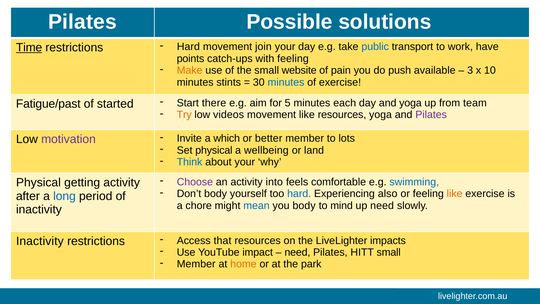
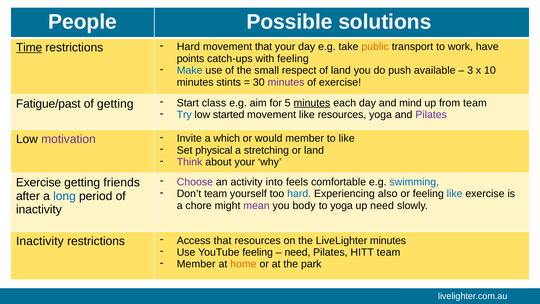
Pilates at (82, 22): Pilates -> People
movement join: join -> that
public colour: blue -> orange
Make colour: orange -> blue
website: website -> respect
of pain: pain -> land
minutes at (286, 82) colour: blue -> purple
of started: started -> getting
there: there -> class
minutes at (312, 103) underline: none -> present
and yoga: yoga -> mind
Try colour: orange -> blue
videos: videos -> started
better: better -> would
to lots: lots -> like
wellbeing: wellbeing -> stretching
Think colour: blue -> purple
Physical at (38, 183): Physical -> Exercise
getting activity: activity -> friends
Don’t body: body -> team
like at (455, 194) colour: orange -> blue
mean colour: blue -> purple
to mind: mind -> yoga
LiveLighter impacts: impacts -> minutes
YouTube impact: impact -> feeling
HITT small: small -> team
